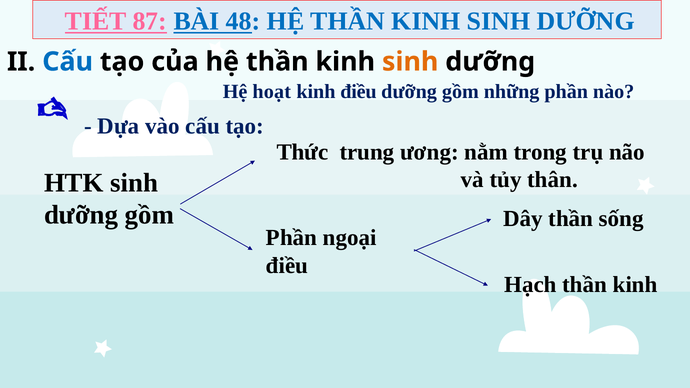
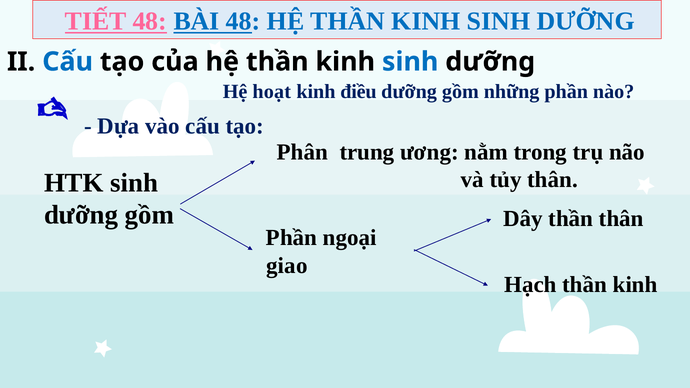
TIẾT 87: 87 -> 48
sinh at (410, 62) colour: orange -> blue
Thức: Thức -> Phân
thần sống: sống -> thân
điều at (287, 266): điều -> giao
